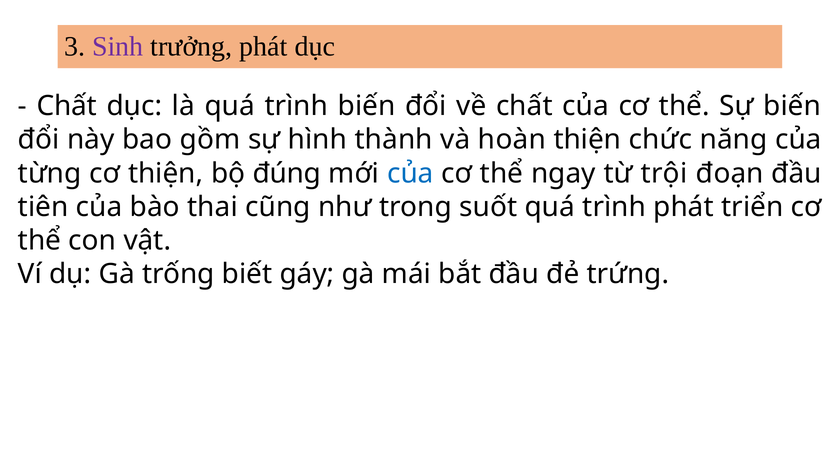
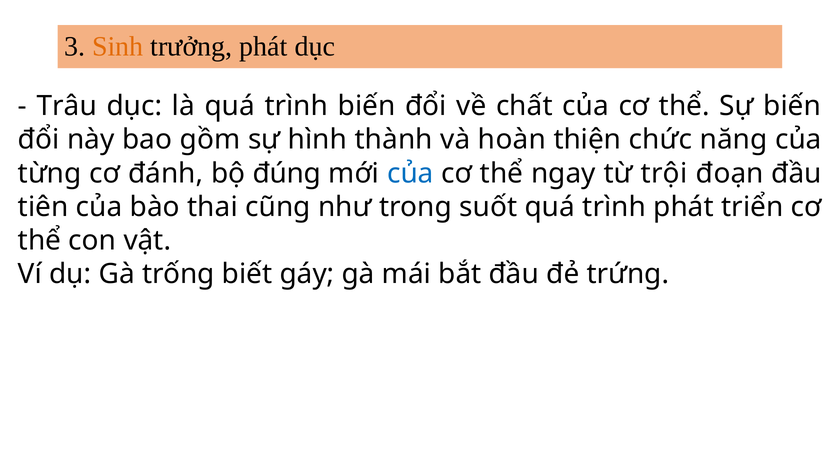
Sinh colour: purple -> orange
Chất at (67, 106): Chất -> Trâu
cơ thiện: thiện -> đánh
